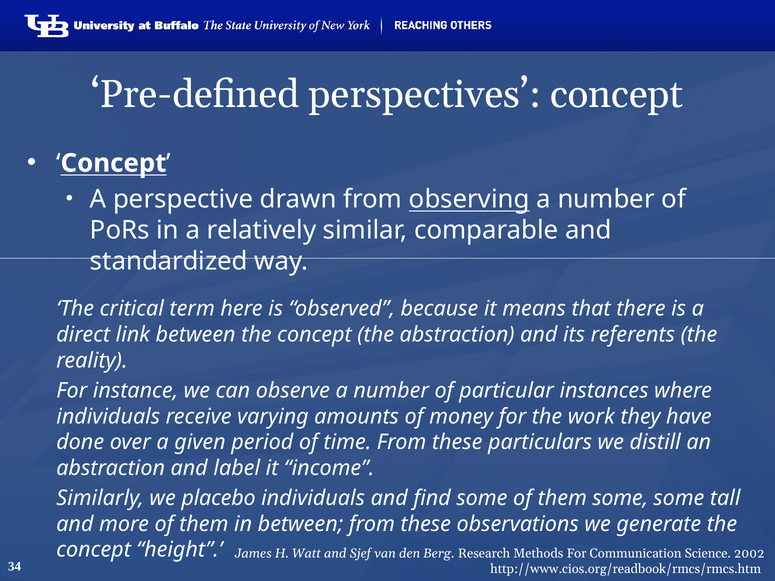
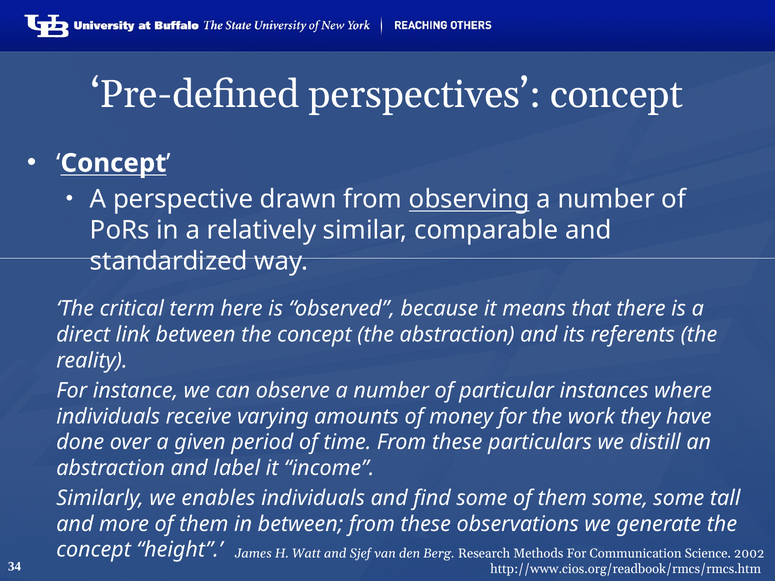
placebo: placebo -> enables
